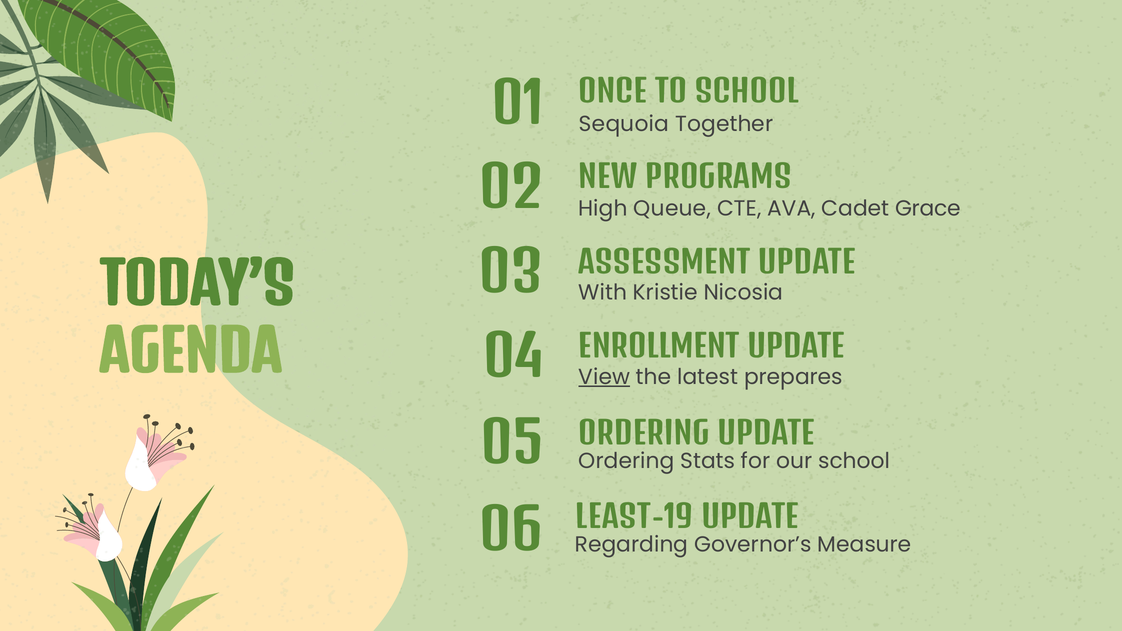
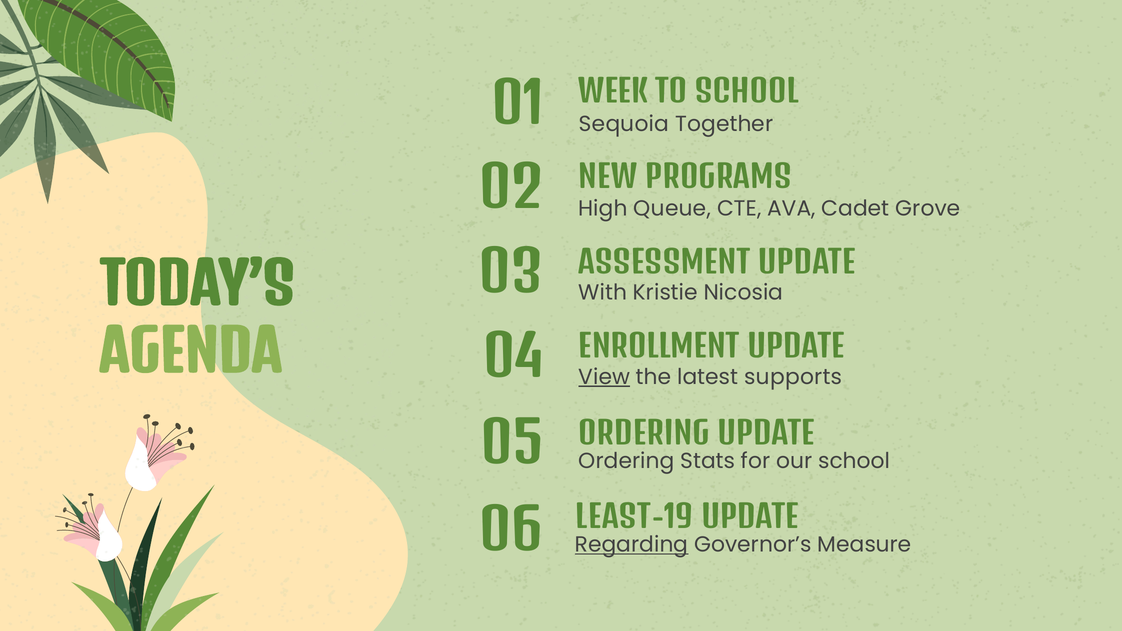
ONCE: ONCE -> WEEK
Grace: Grace -> Grove
prepares: prepares -> supports
Regarding underline: none -> present
